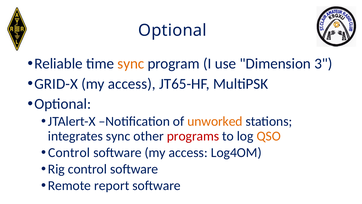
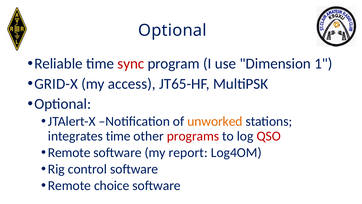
sync at (131, 64) colour: orange -> red
3: 3 -> 1
integrates sync: sync -> time
QSO colour: orange -> red
Control at (69, 152): Control -> Remote
software my access: access -> report
report: report -> choice
